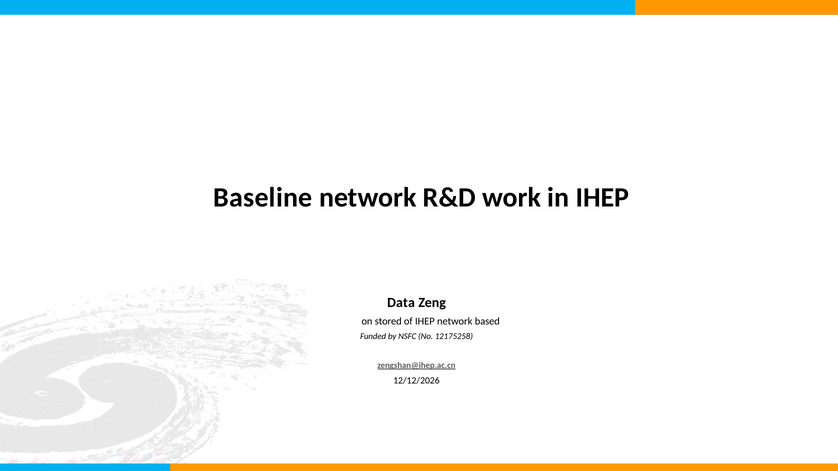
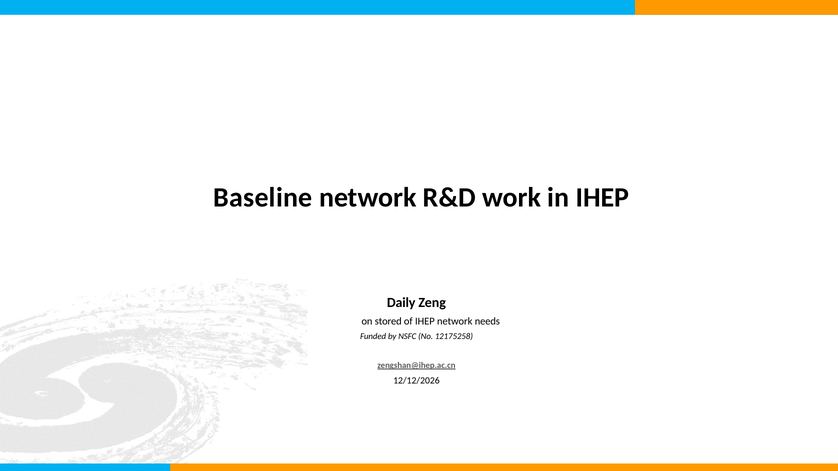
Data: Data -> Daily
based: based -> needs
